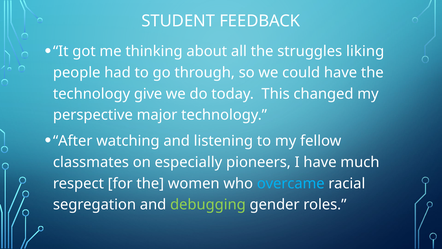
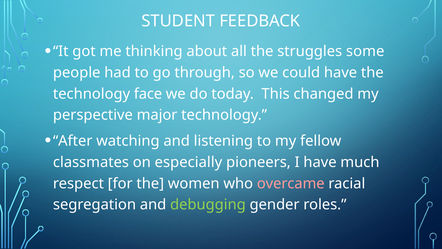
liking: liking -> some
give: give -> face
overcame colour: light blue -> pink
